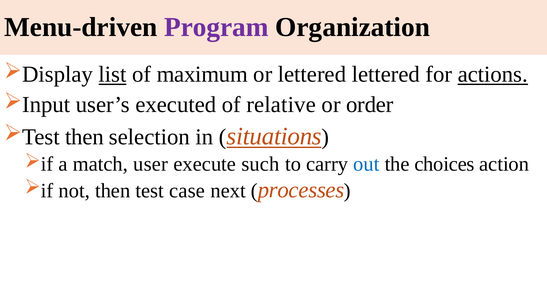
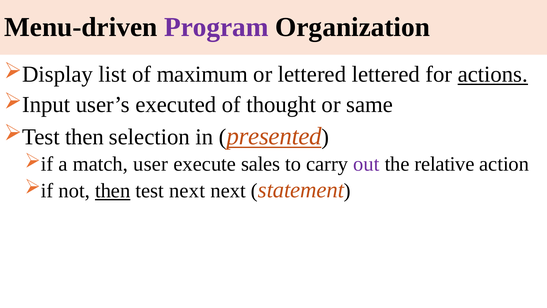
list underline: present -> none
relative: relative -> thought
order: order -> same
situations: situations -> presented
such: such -> sales
out colour: blue -> purple
choices: choices -> relative
then at (113, 191) underline: none -> present
test case: case -> next
processes: processes -> statement
